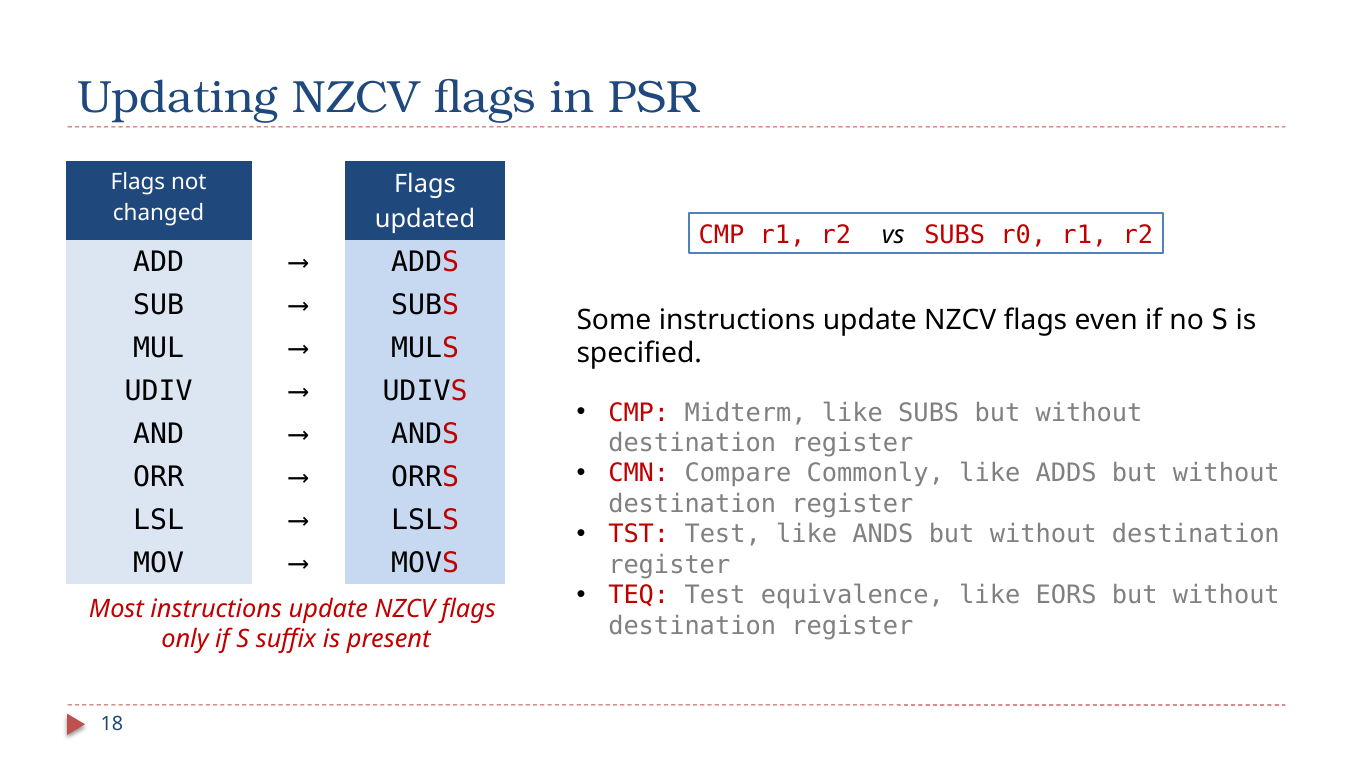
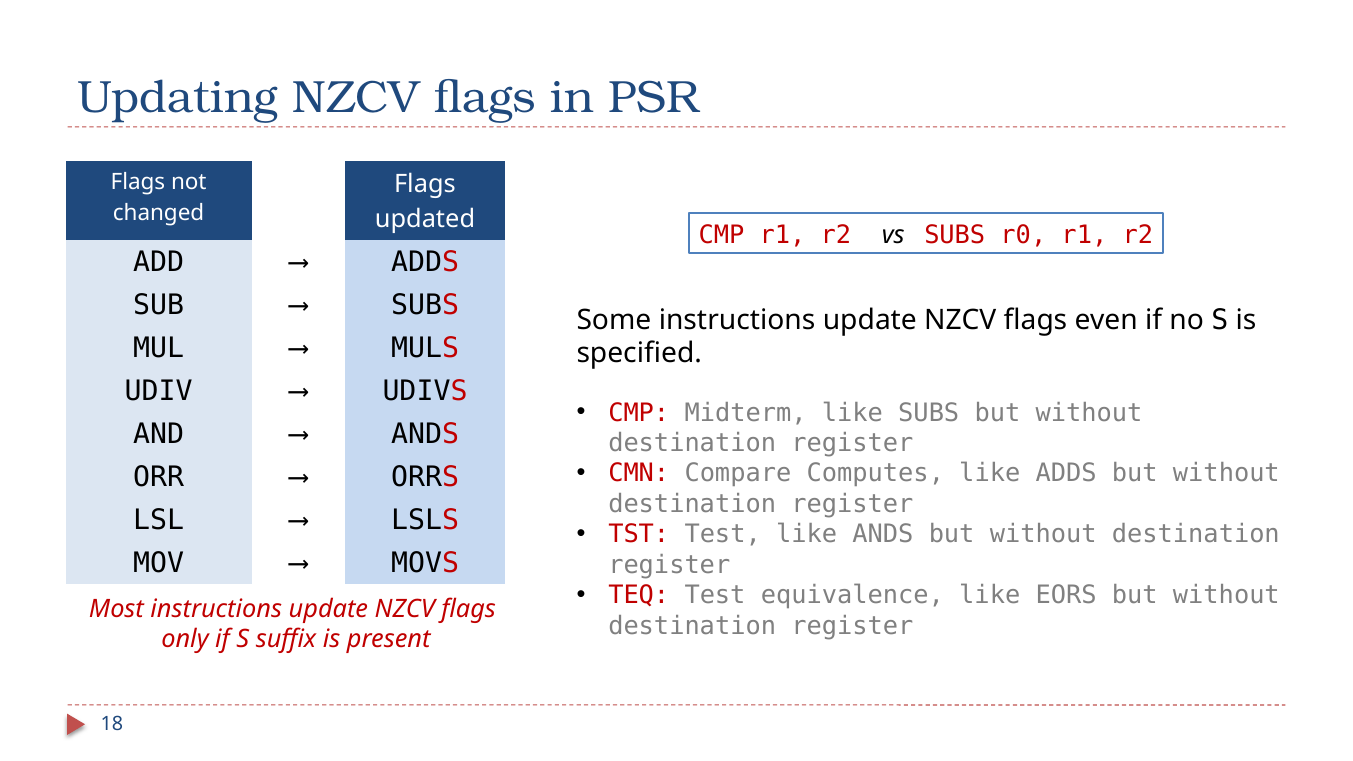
Commonly: Commonly -> Computes
